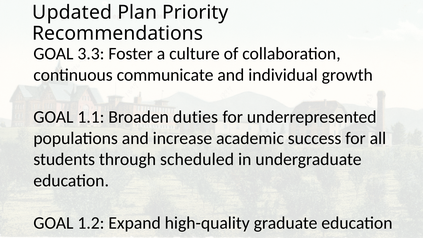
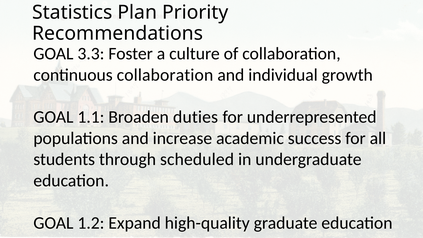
Updated: Updated -> Statistics
continuous communicate: communicate -> collaboration
